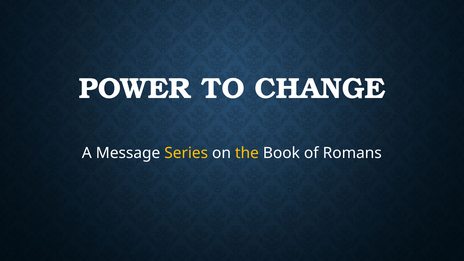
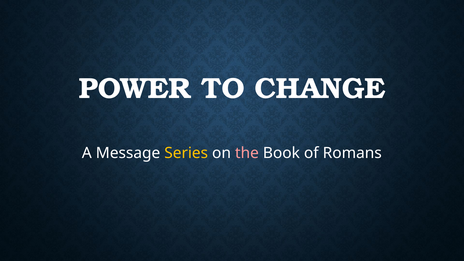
the colour: yellow -> pink
